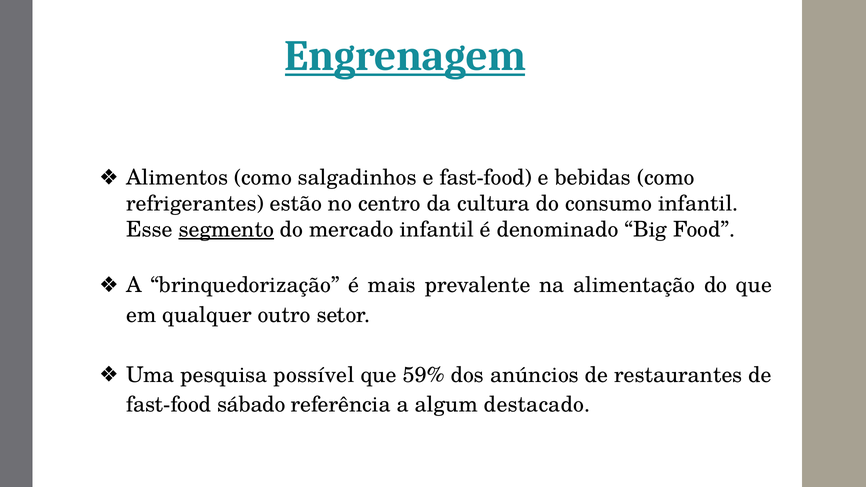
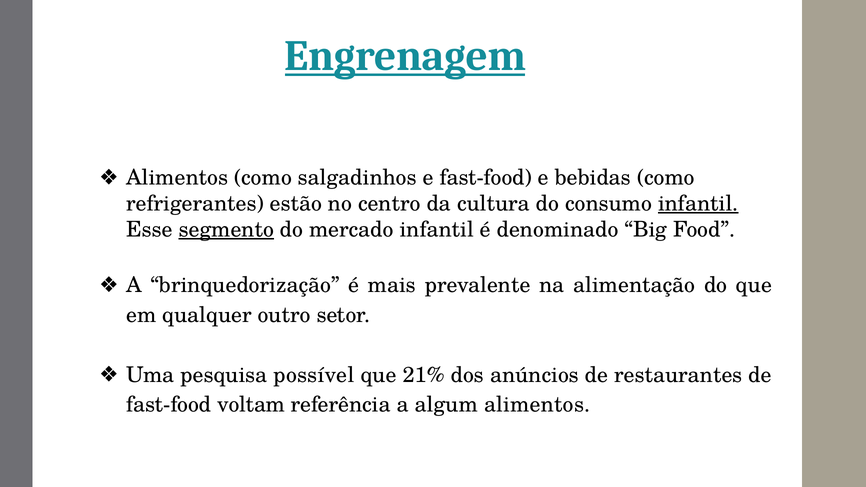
infantil at (698, 204) underline: none -> present
59%: 59% -> 21%
sábado: sábado -> voltam
algum destacado: destacado -> alimentos
